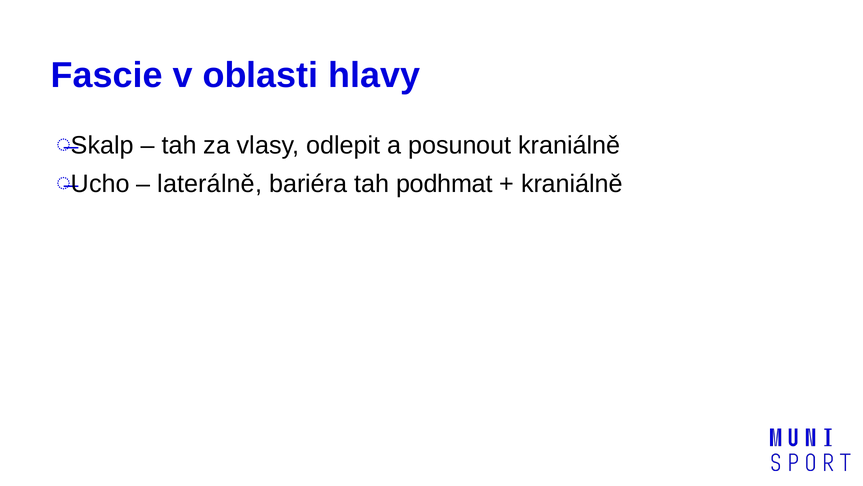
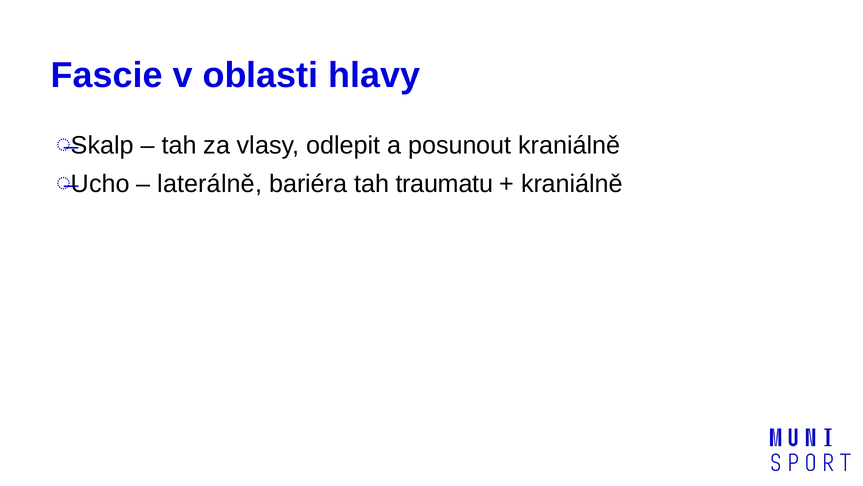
podhmat: podhmat -> traumatu
